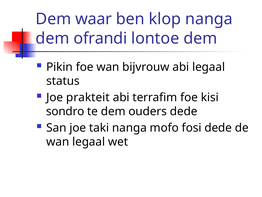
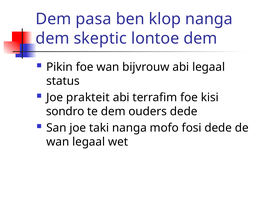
waar: waar -> pasa
ofrandi: ofrandi -> skeptic
